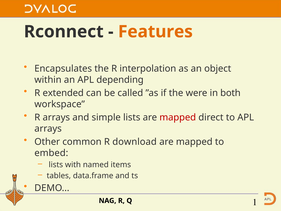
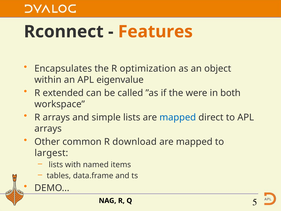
interpolation: interpolation -> optimization
depending: depending -> eigenvalue
mapped at (178, 117) colour: red -> blue
embed: embed -> largest
1: 1 -> 5
